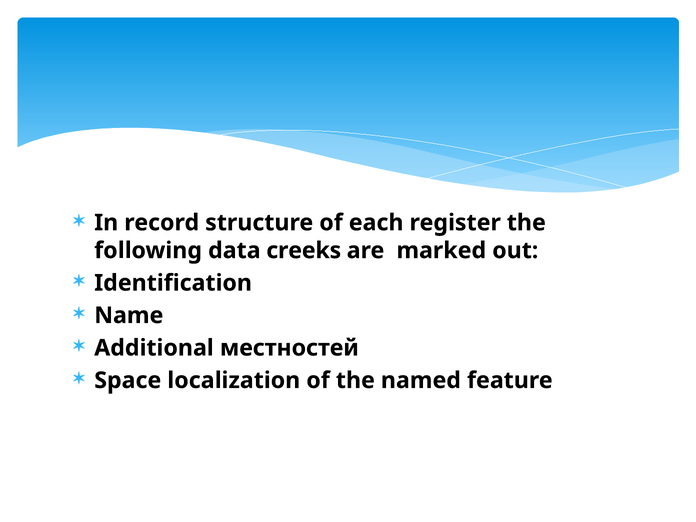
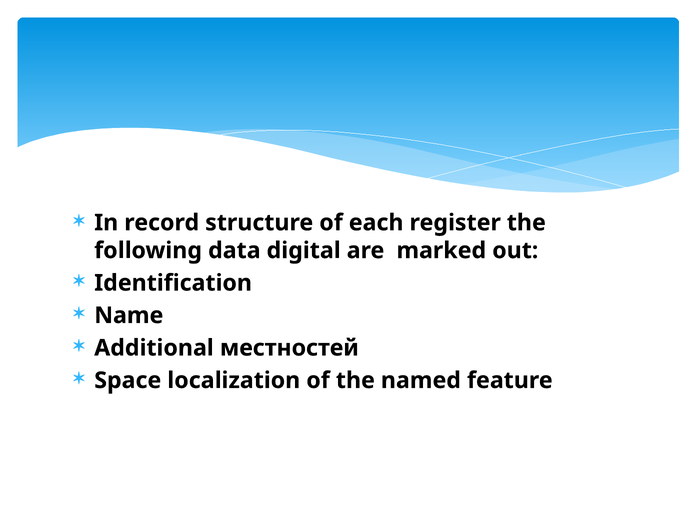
creeks: creeks -> digital
